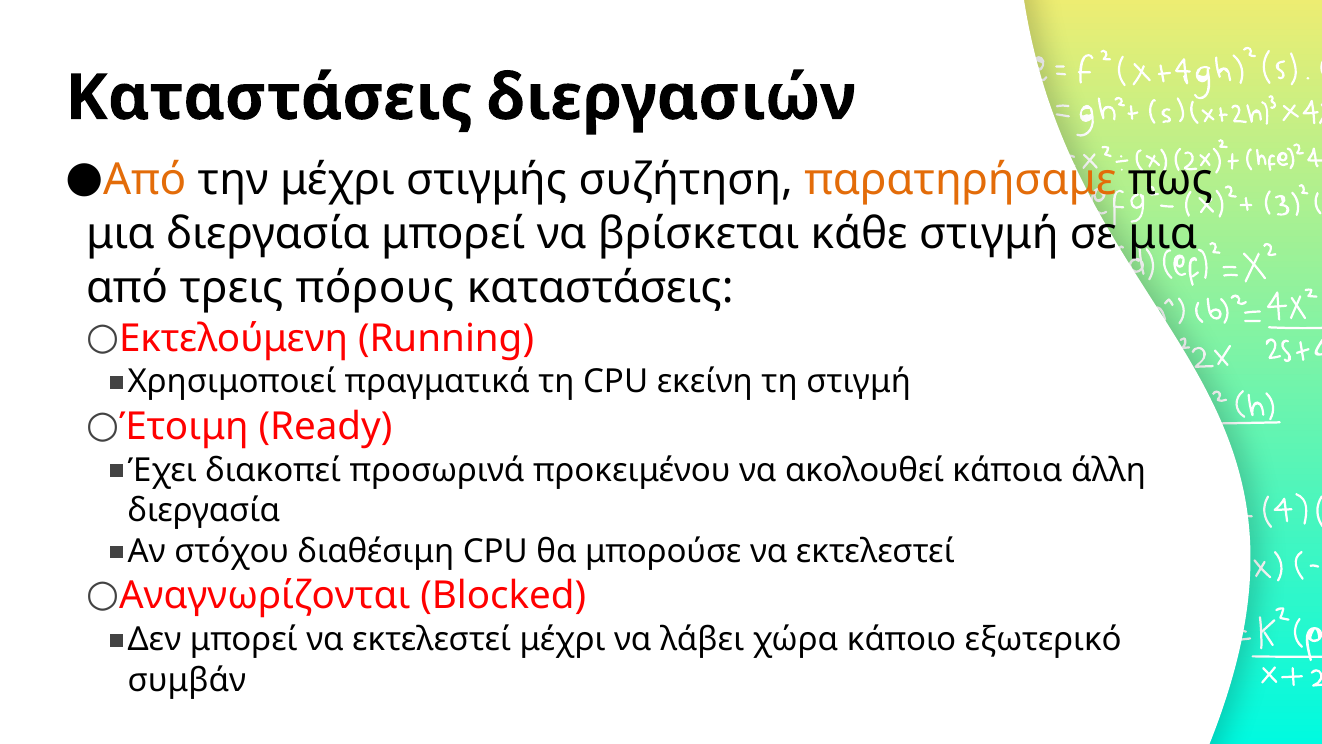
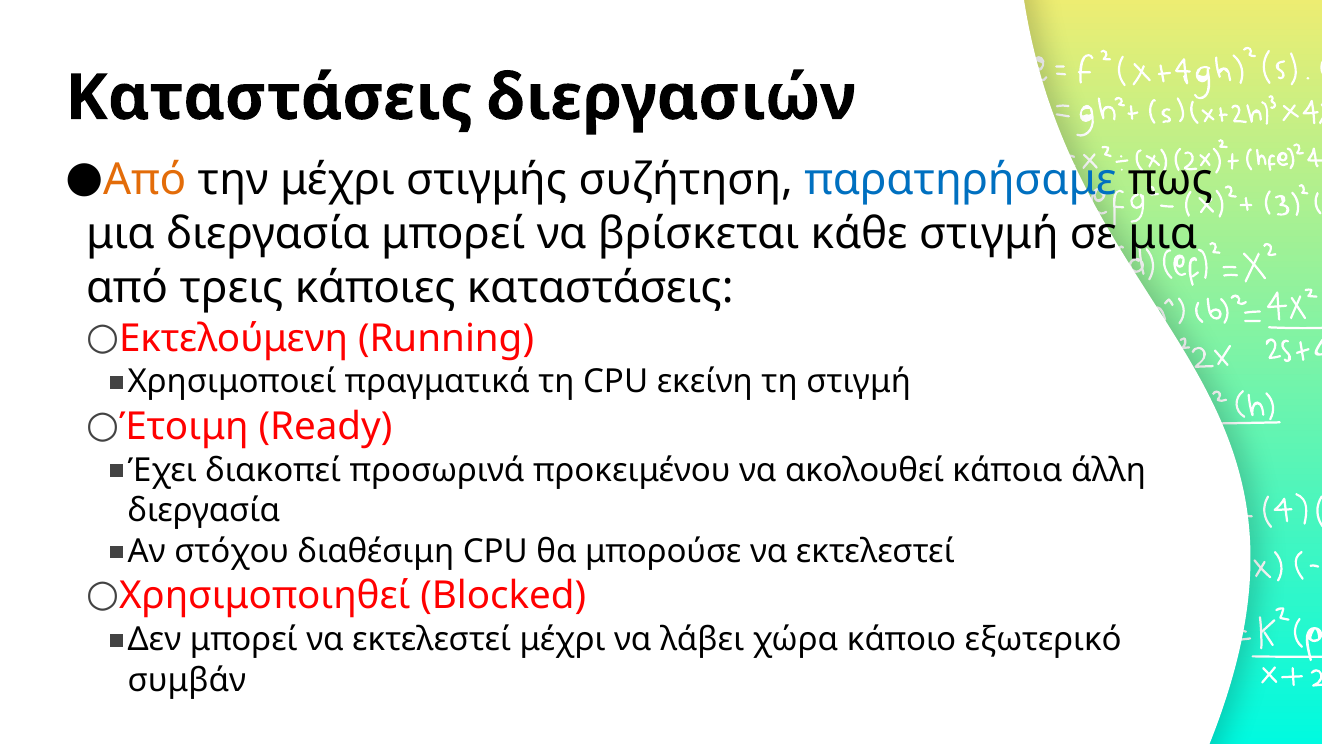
παρατηρήσαμε colour: orange -> blue
πόρους: πόρους -> κάποιες
Αναγνωρίζονται: Αναγνωρίζονται -> Χρησιμοποιηθεί
